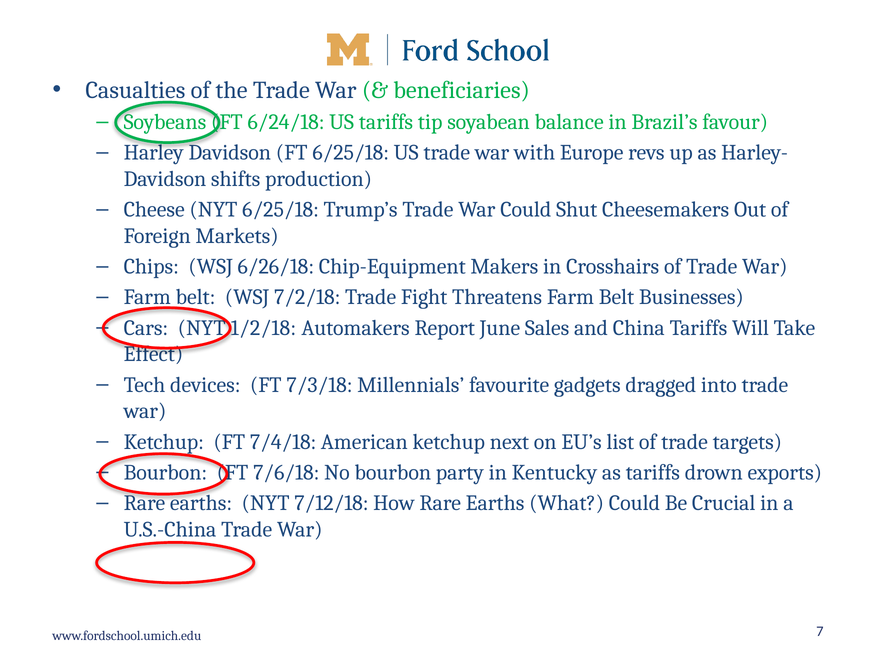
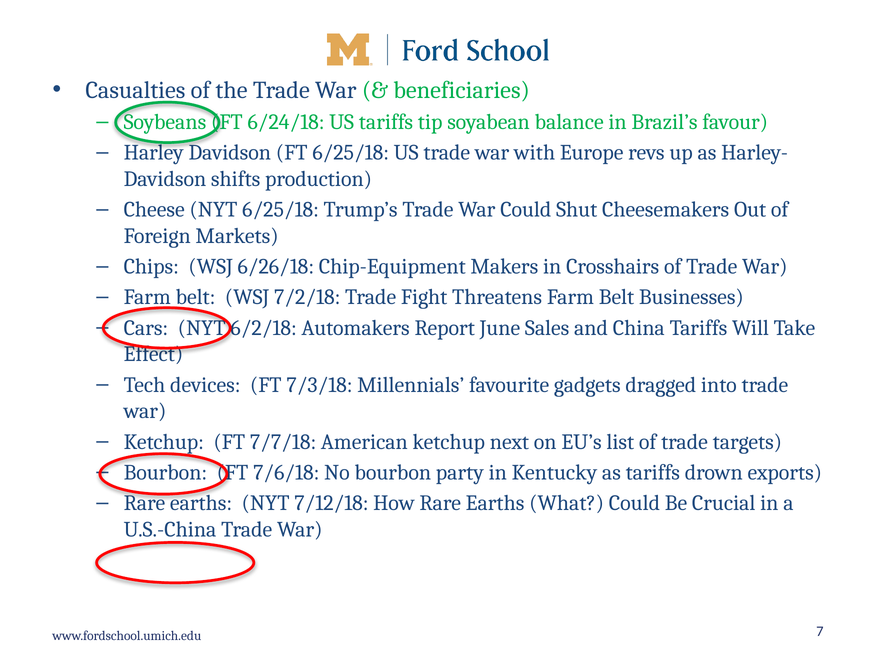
1/2/18: 1/2/18 -> 6/2/18
7/4/18: 7/4/18 -> 7/7/18
